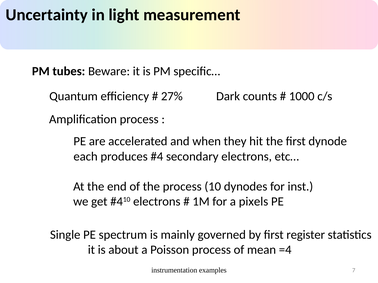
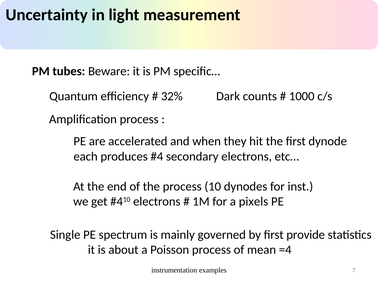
27%: 27% -> 32%
register: register -> provide
